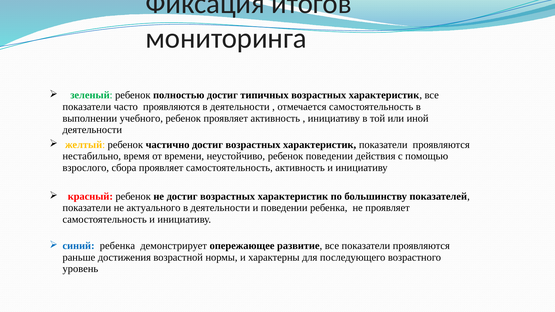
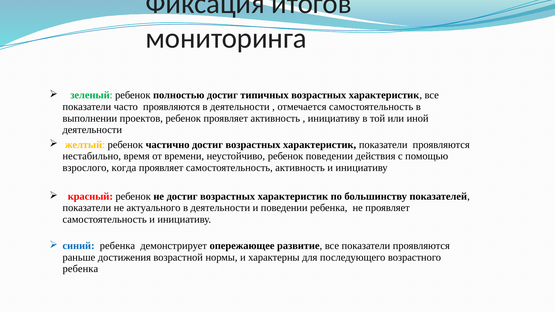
учебного: учебного -> проектов
сбора: сбора -> когда
уровень at (80, 269): уровень -> ребенка
